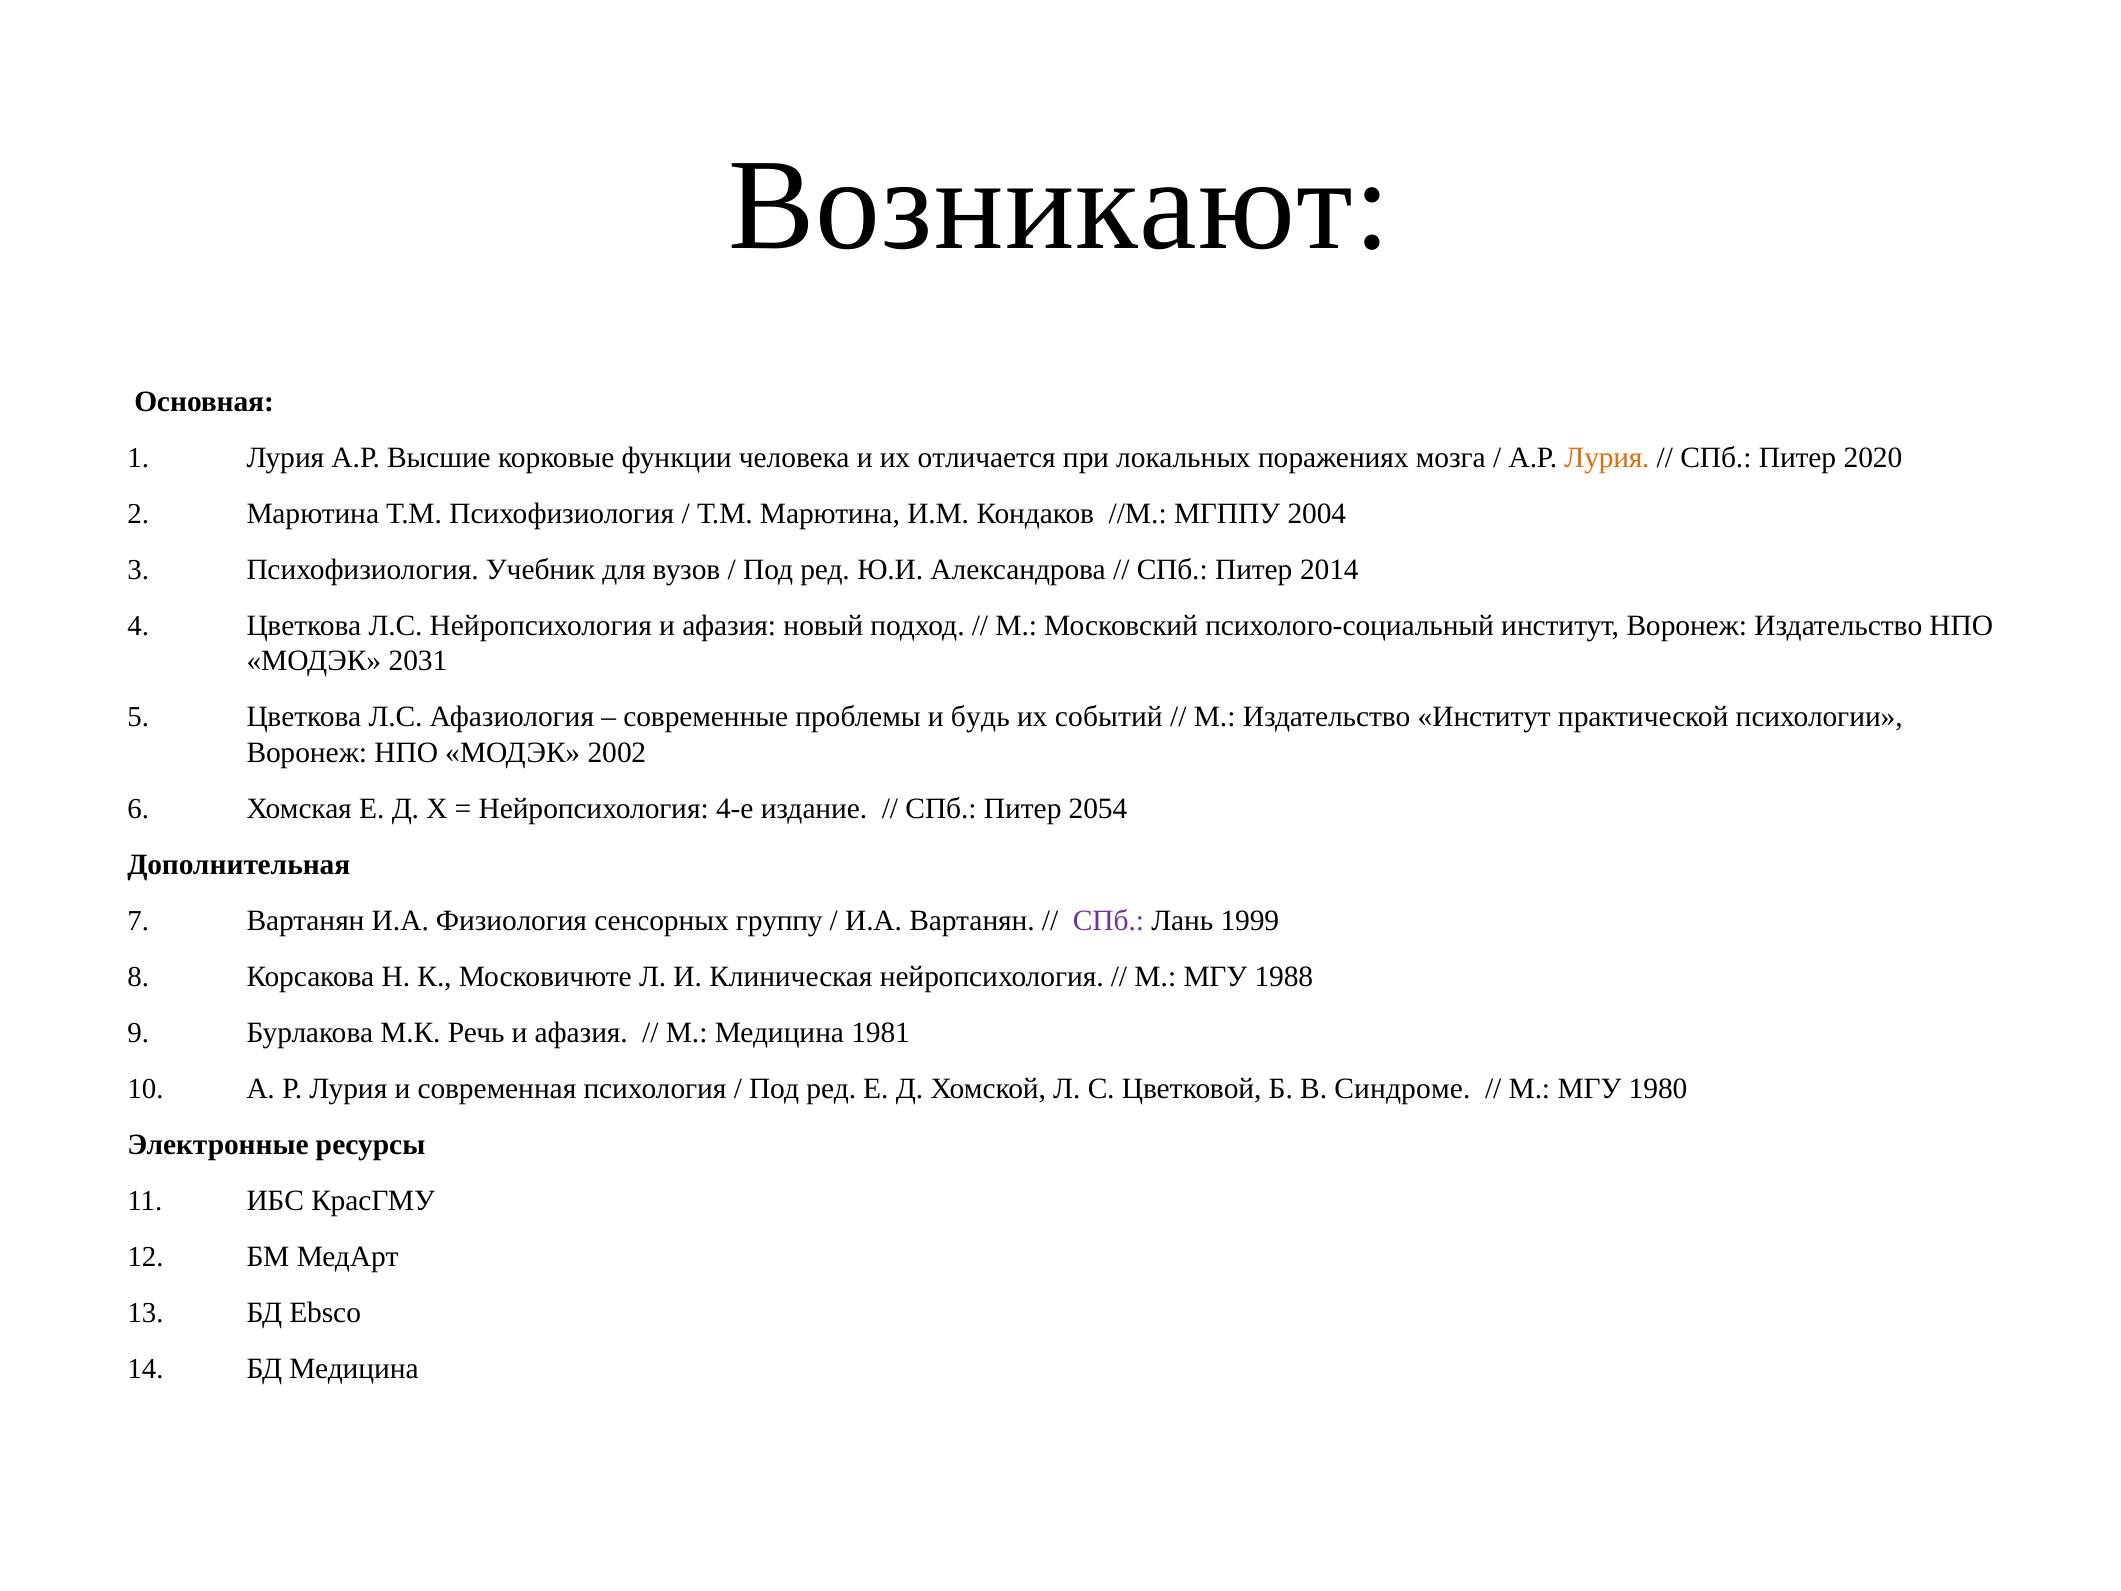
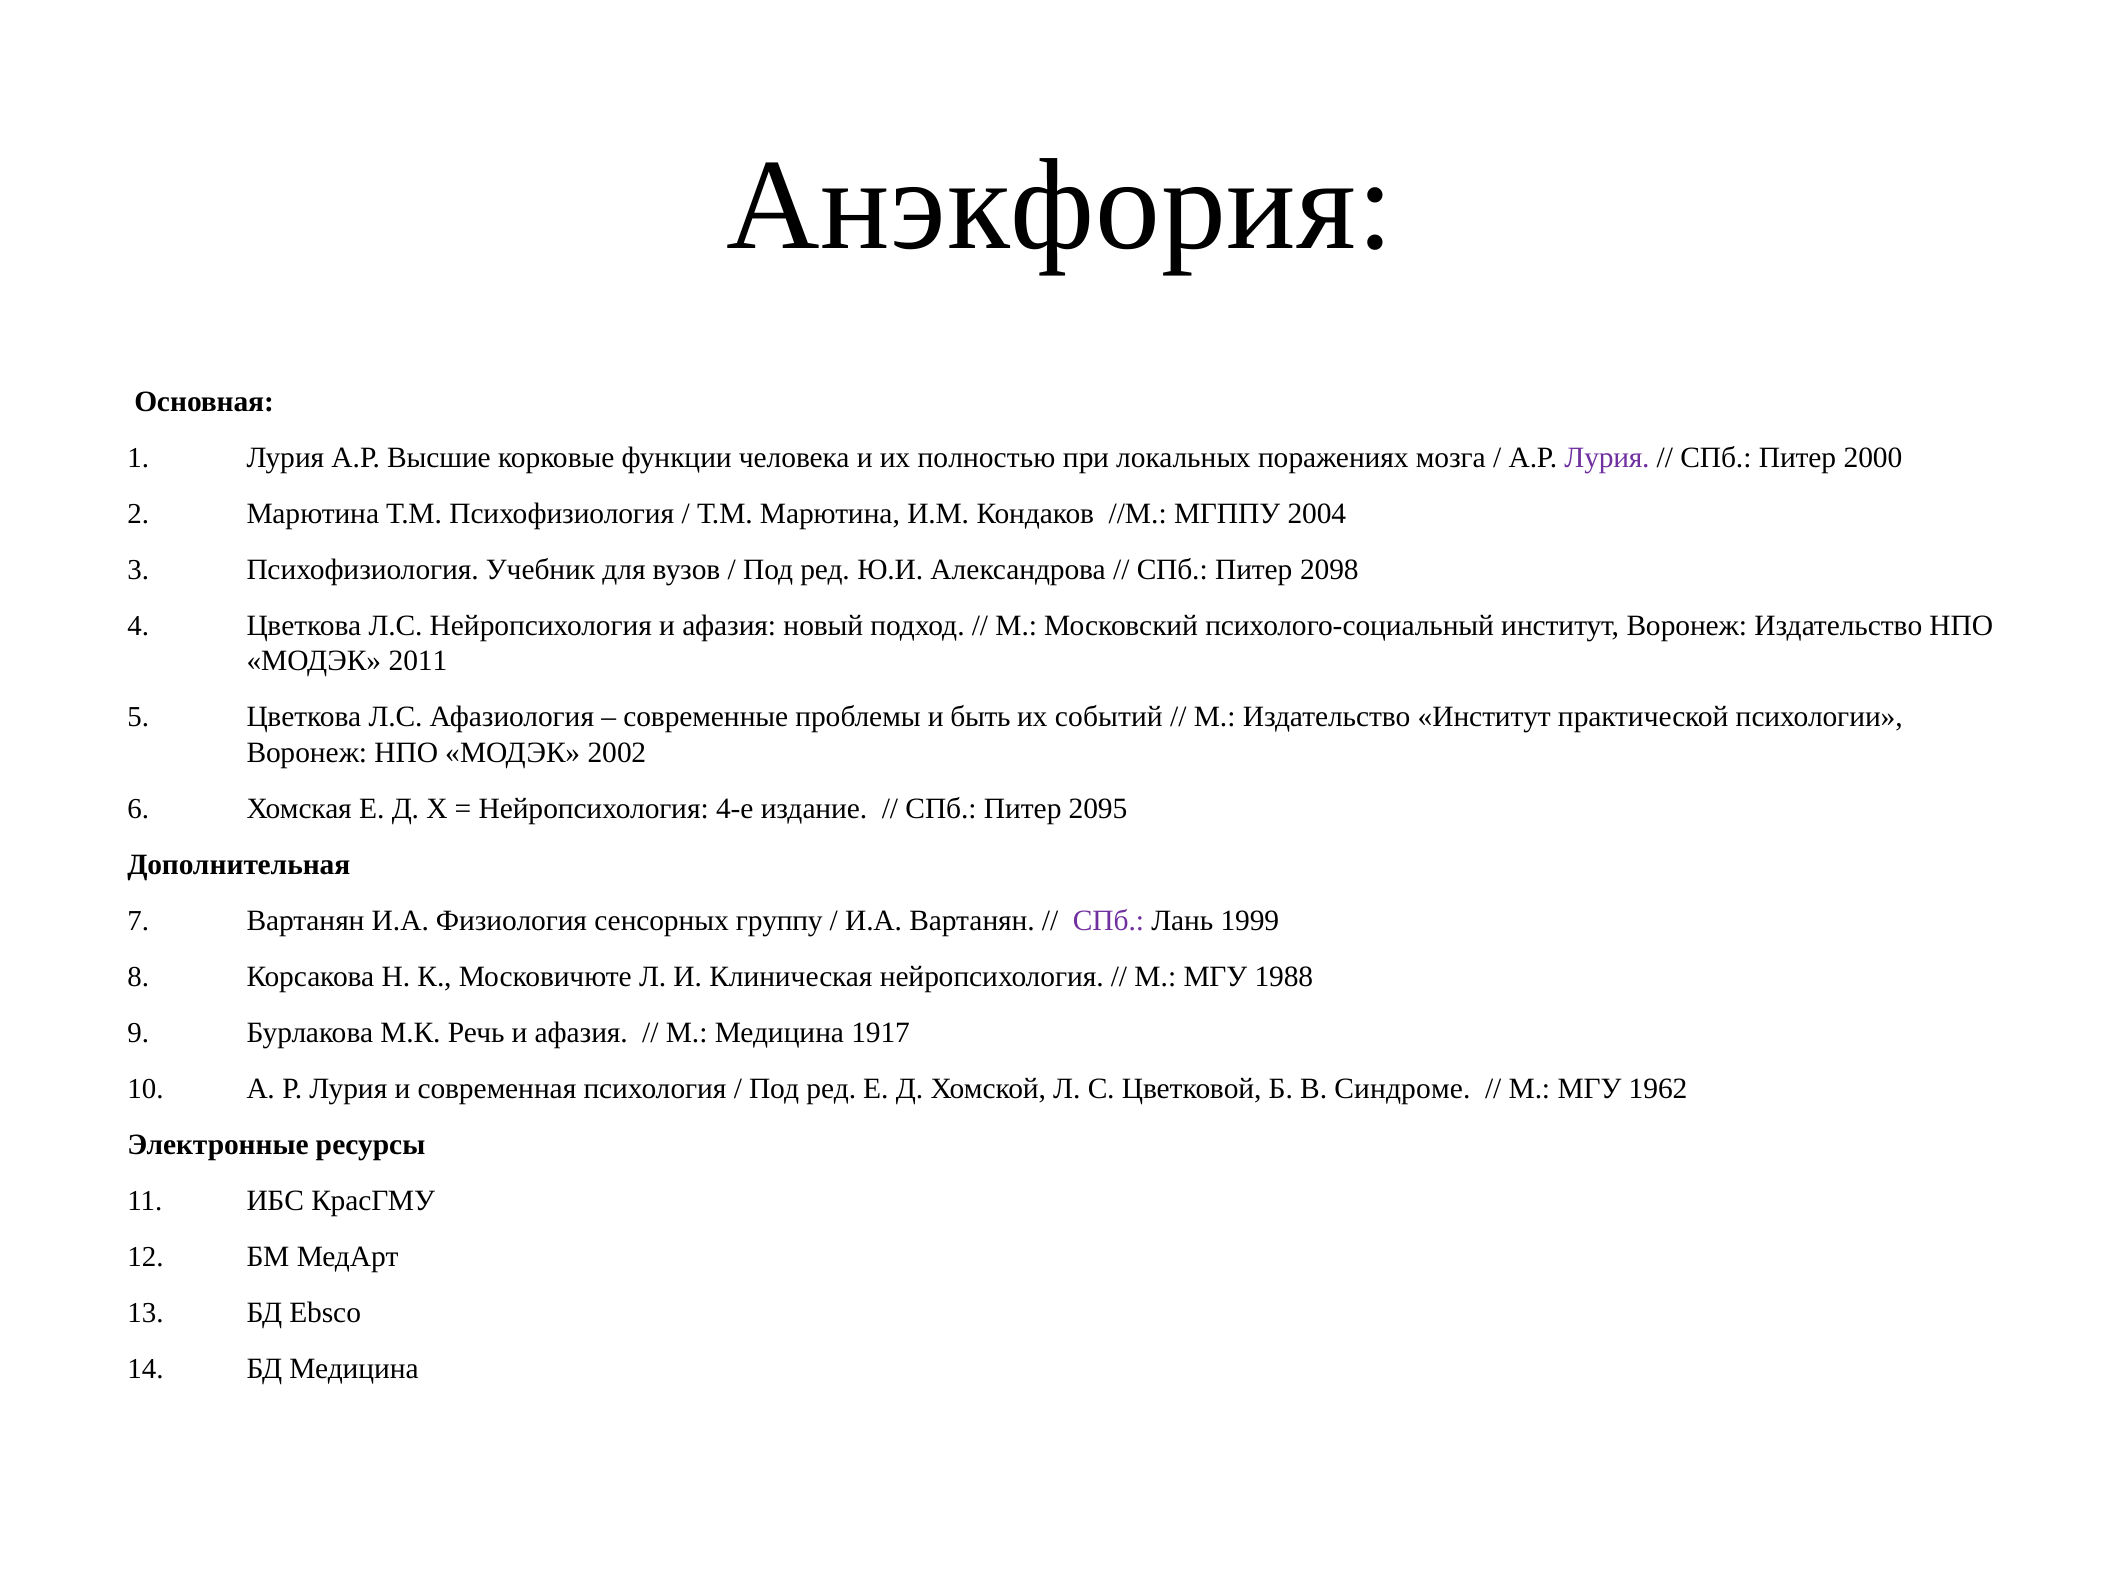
Возникают: Возникают -> Анэкфория
отличается: отличается -> полностью
Лурия at (1607, 458) colour: orange -> purple
2020: 2020 -> 2000
2014: 2014 -> 2098
2031: 2031 -> 2011
будь: будь -> быть
2054: 2054 -> 2095
1981: 1981 -> 1917
1980: 1980 -> 1962
